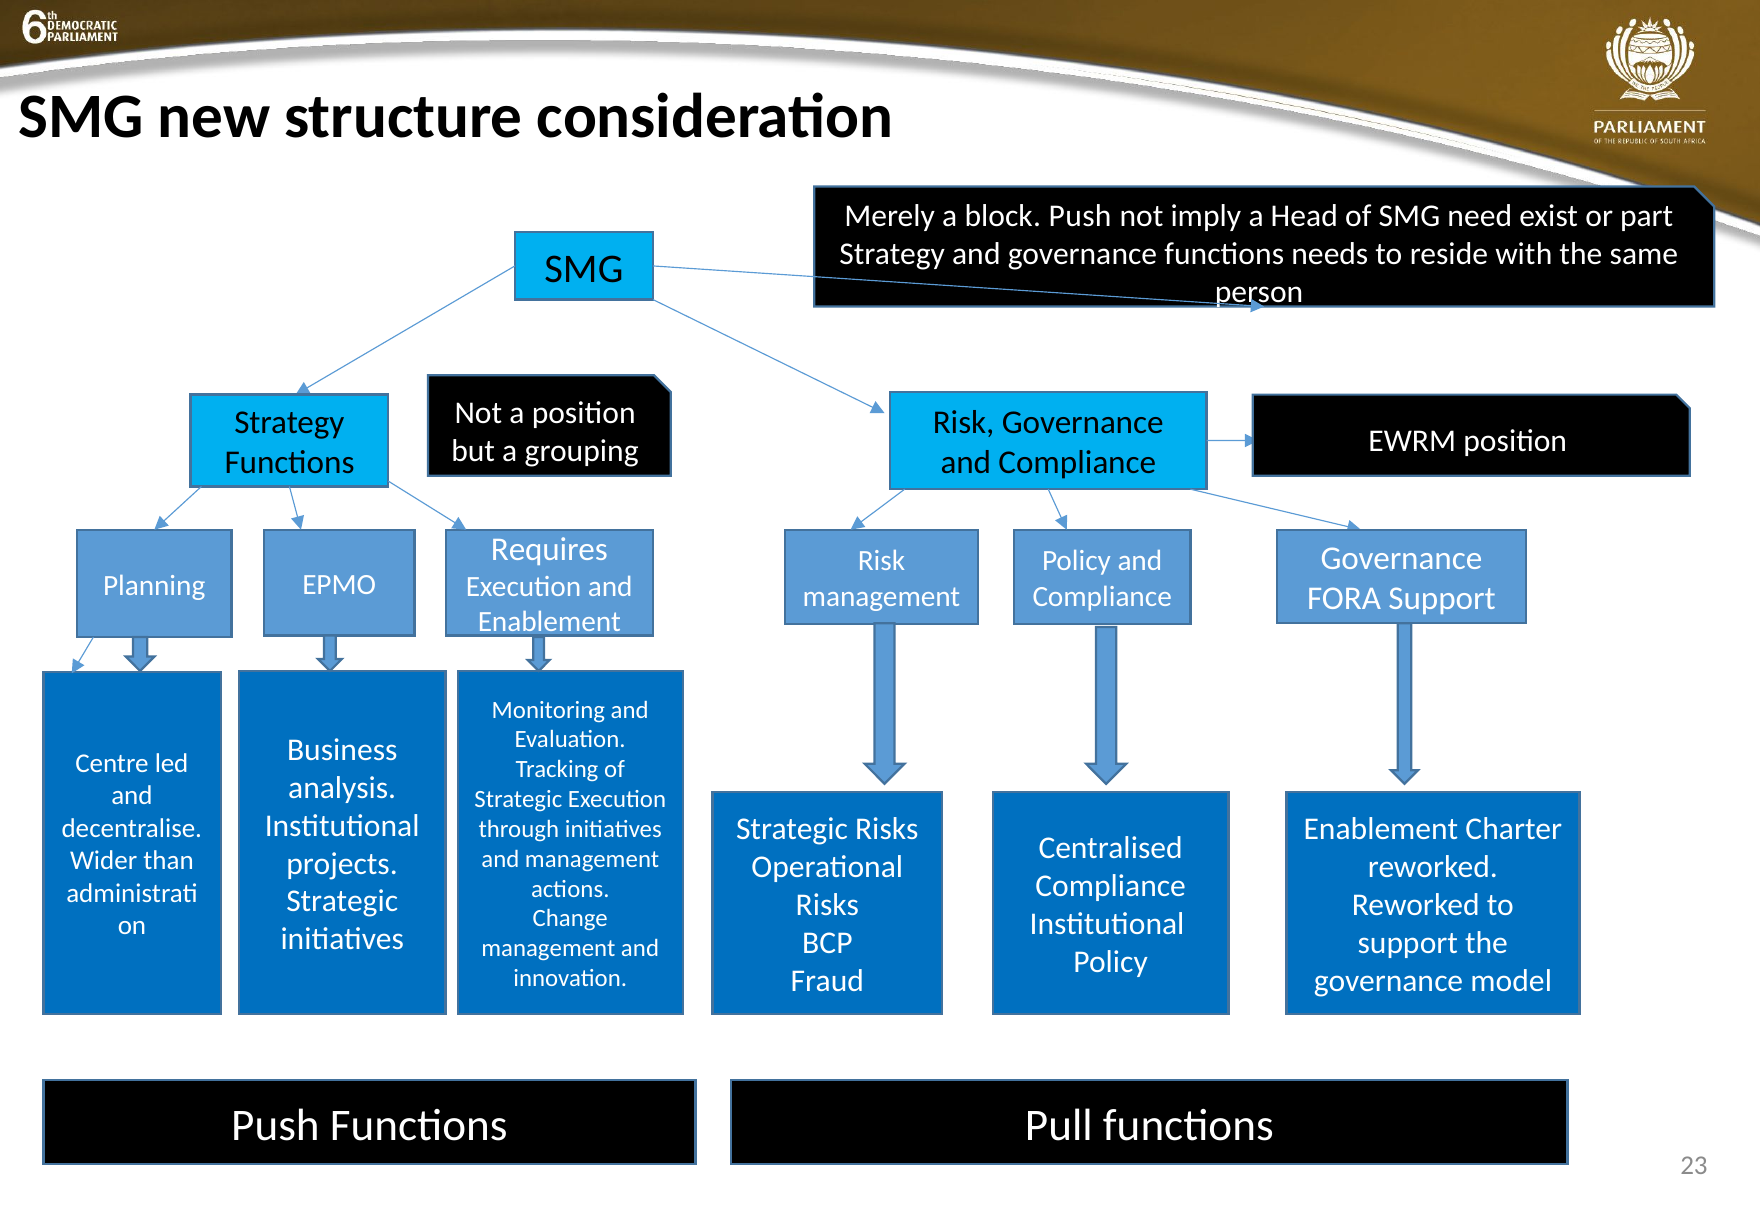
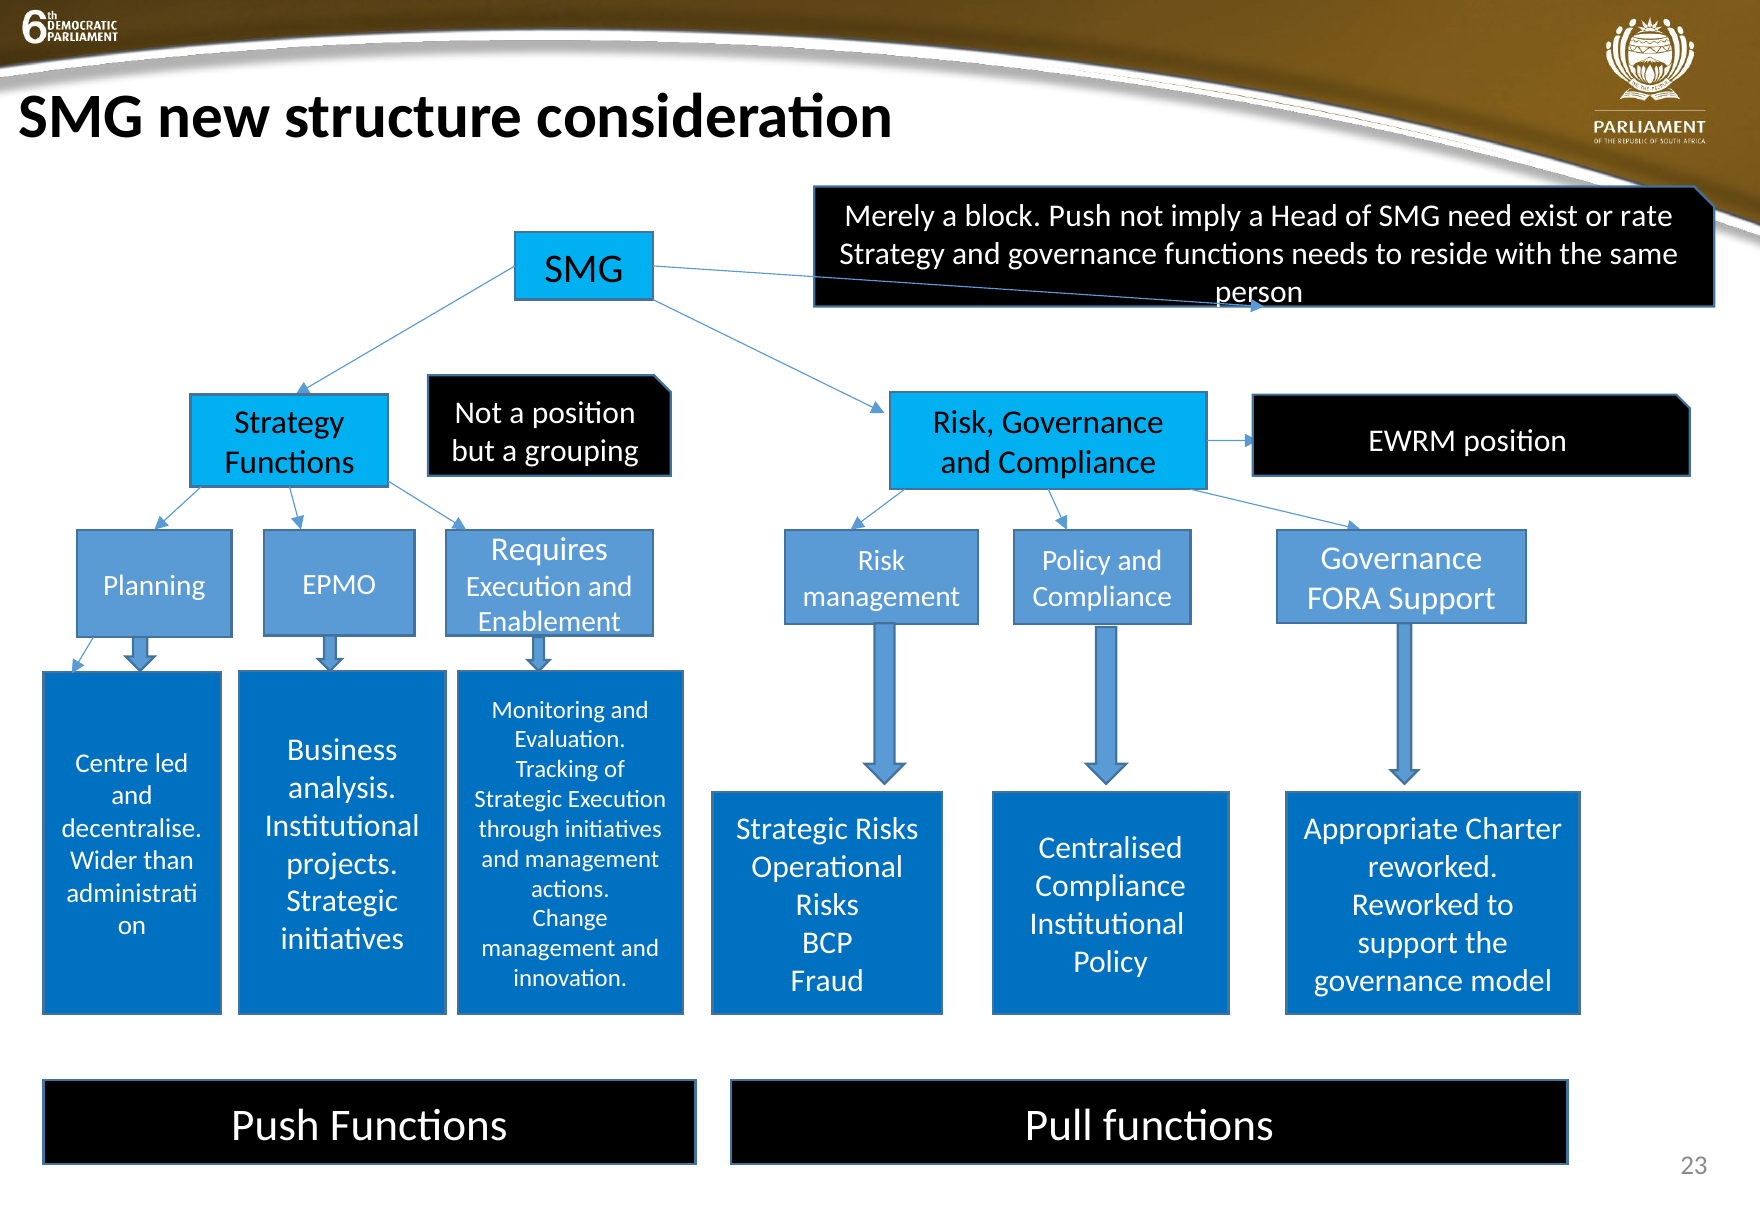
part: part -> rate
Enablement at (1381, 829): Enablement -> Appropriate
